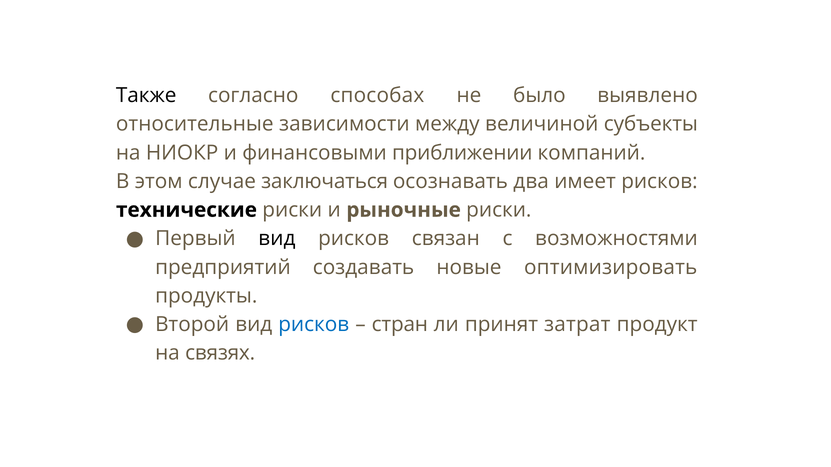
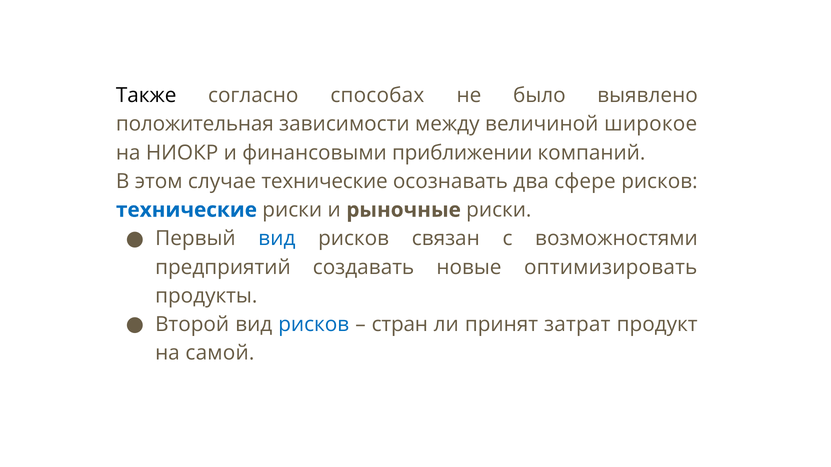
относительные: относительные -> положительная
субъекты: субъекты -> широкое
случае заключаться: заключаться -> технические
имеет: имеет -> сфере
технические at (186, 210) colour: black -> blue
вид at (277, 239) colour: black -> blue
связях: связях -> самой
